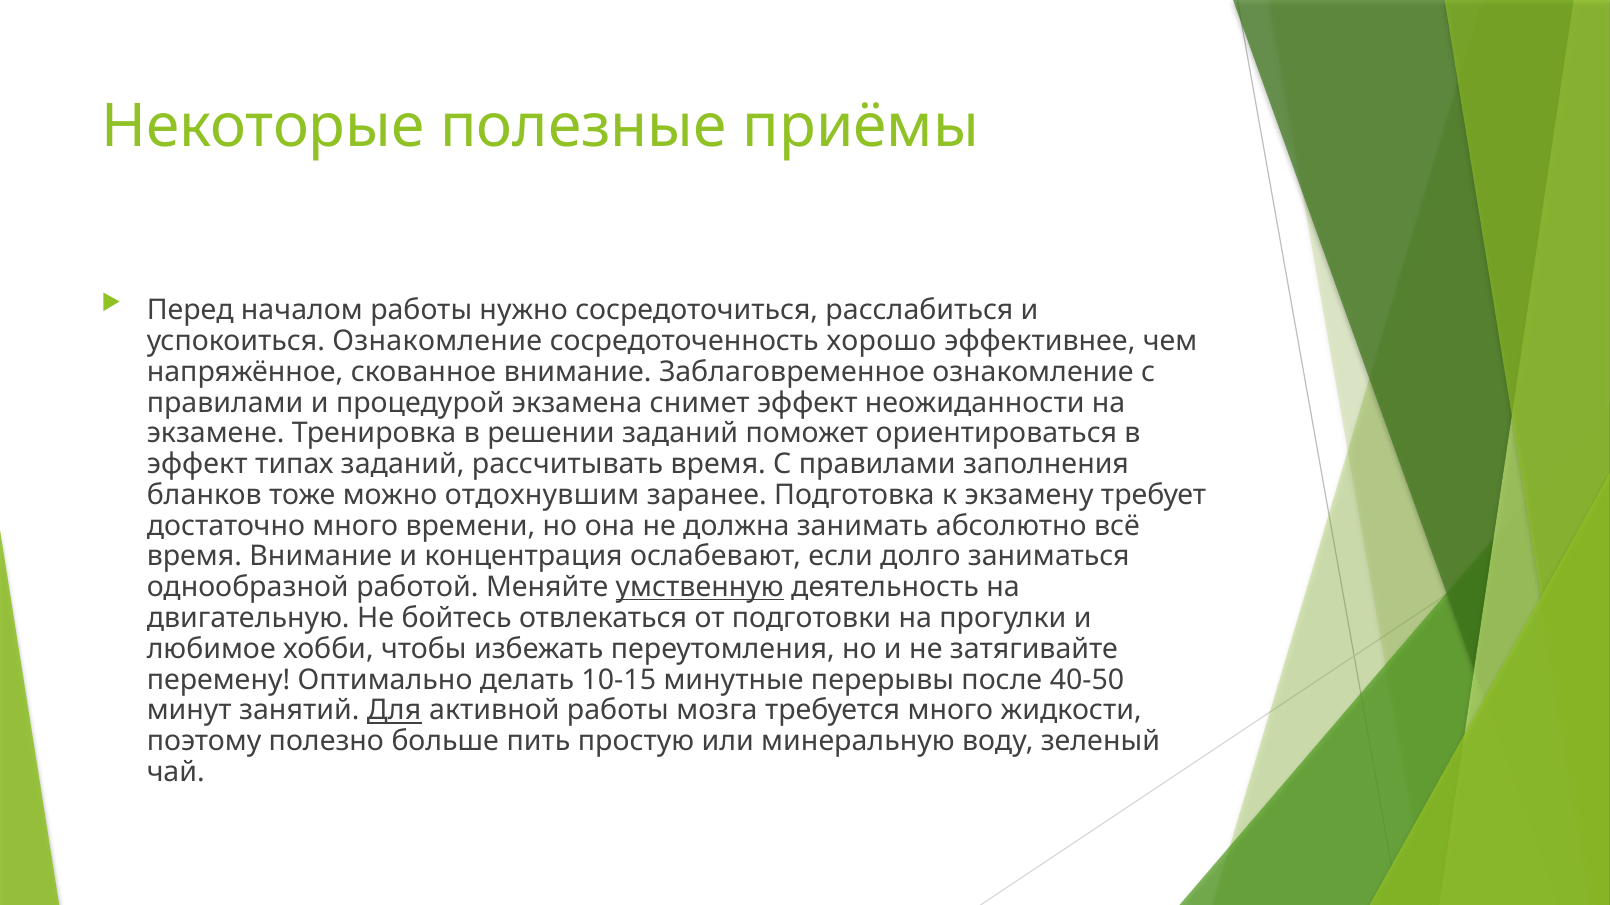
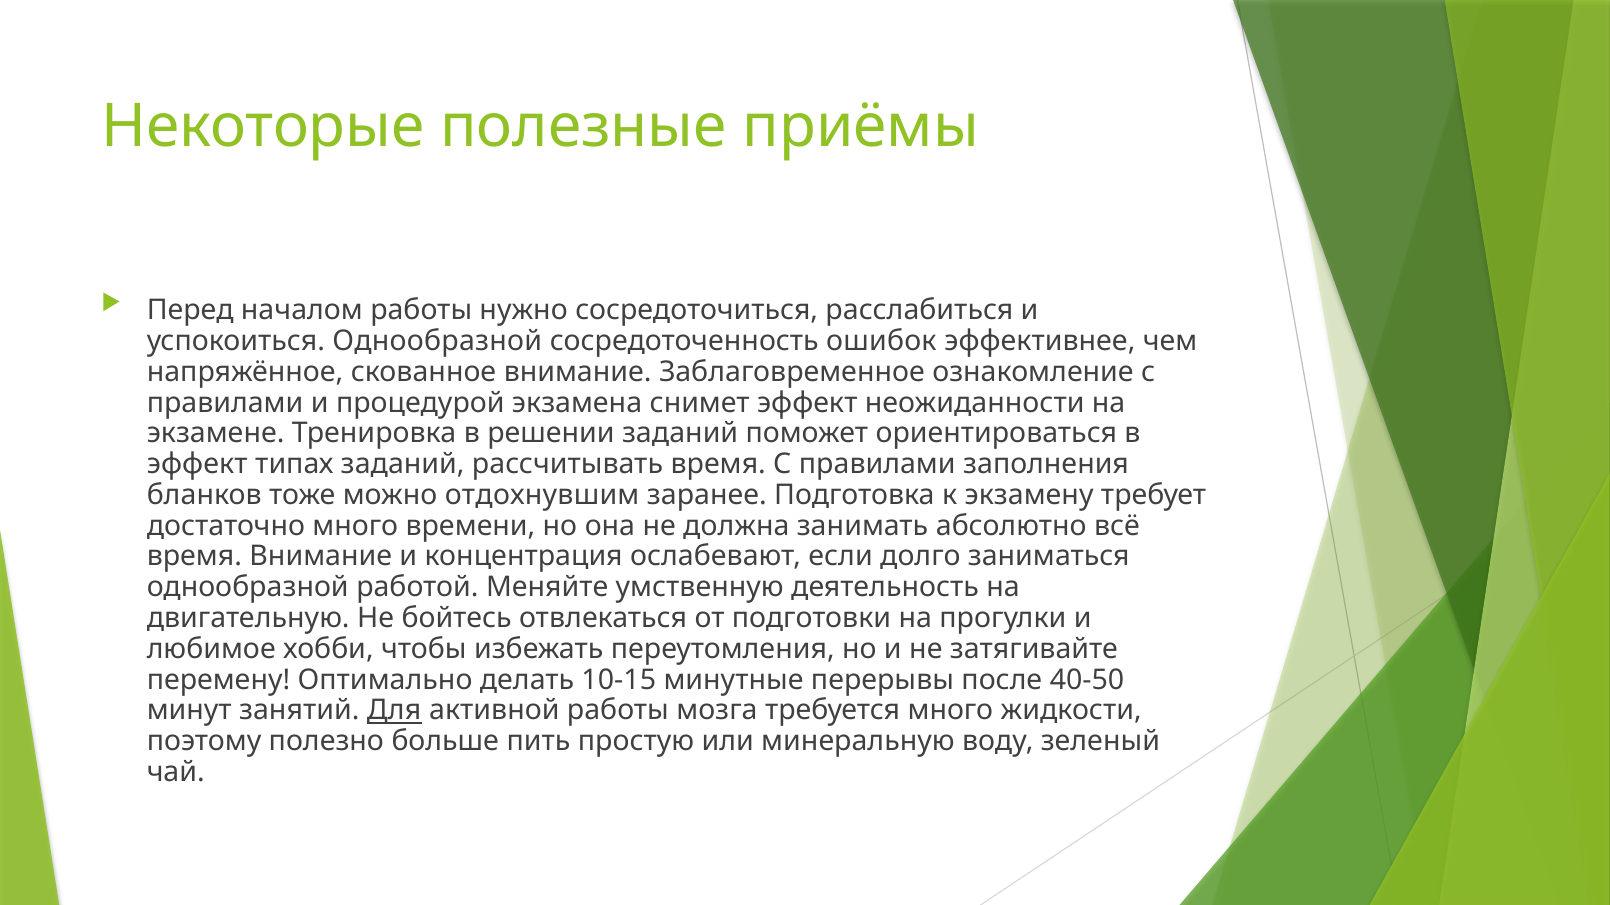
успокоиться Ознакомление: Ознакомление -> Однообразной
хорошо: хорошо -> ошибок
умственную underline: present -> none
